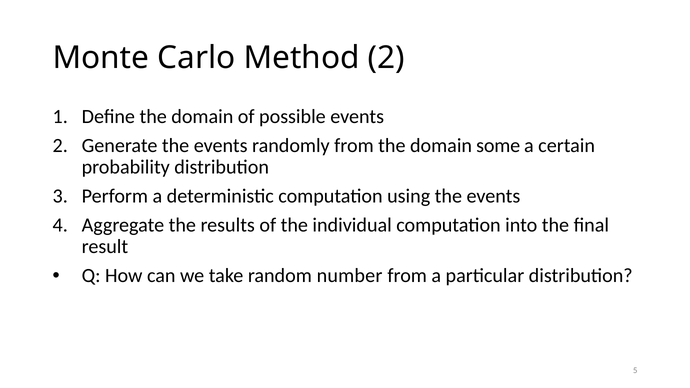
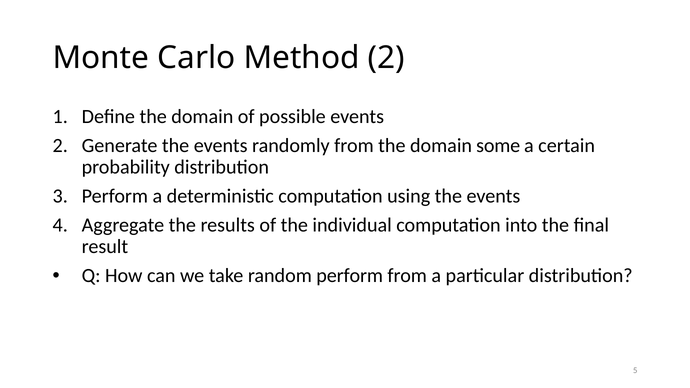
random number: number -> perform
